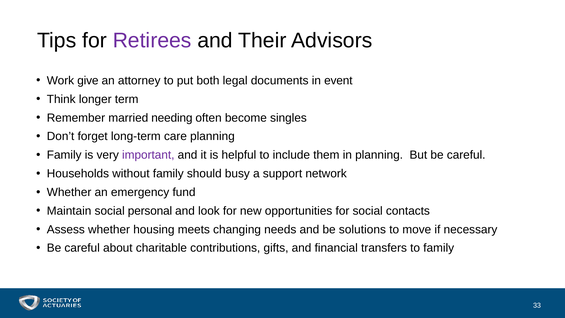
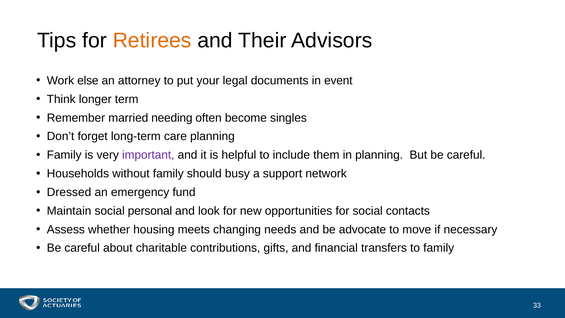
Retirees colour: purple -> orange
give: give -> else
both: both -> your
Whether at (69, 192): Whether -> Dressed
solutions: solutions -> advocate
